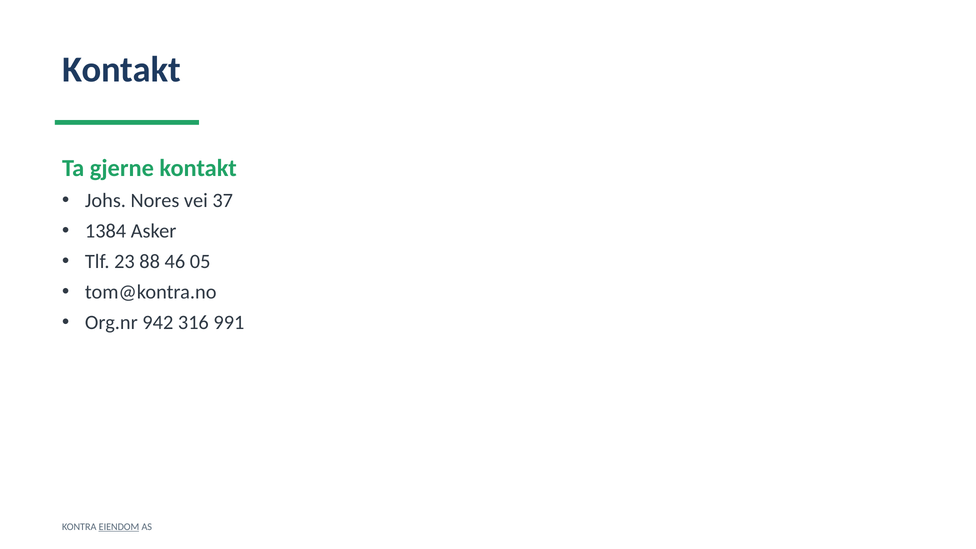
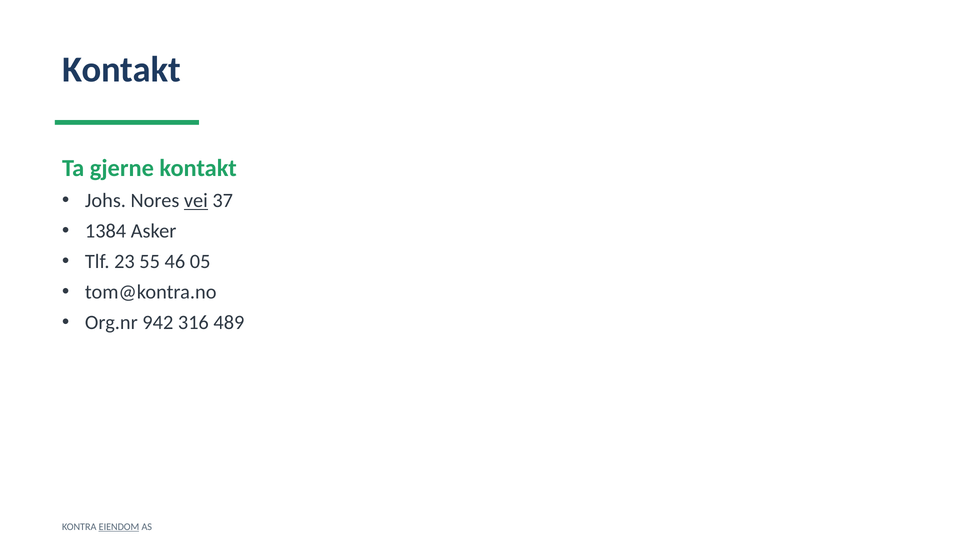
vei underline: none -> present
88: 88 -> 55
991: 991 -> 489
